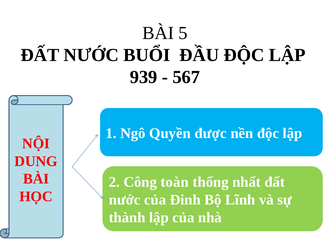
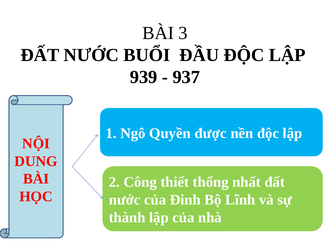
5: 5 -> 3
567: 567 -> 937
toàn: toàn -> thiết
